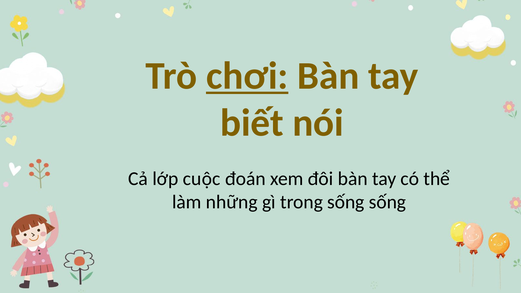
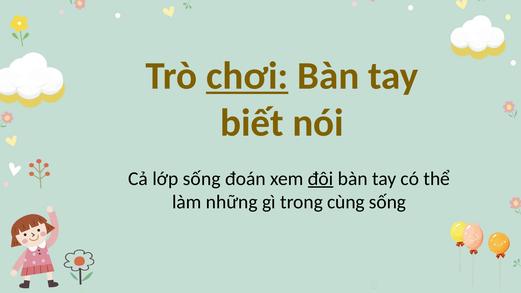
lớp cuộc: cuộc -> sống
đôi underline: none -> present
trong sống: sống -> cùng
